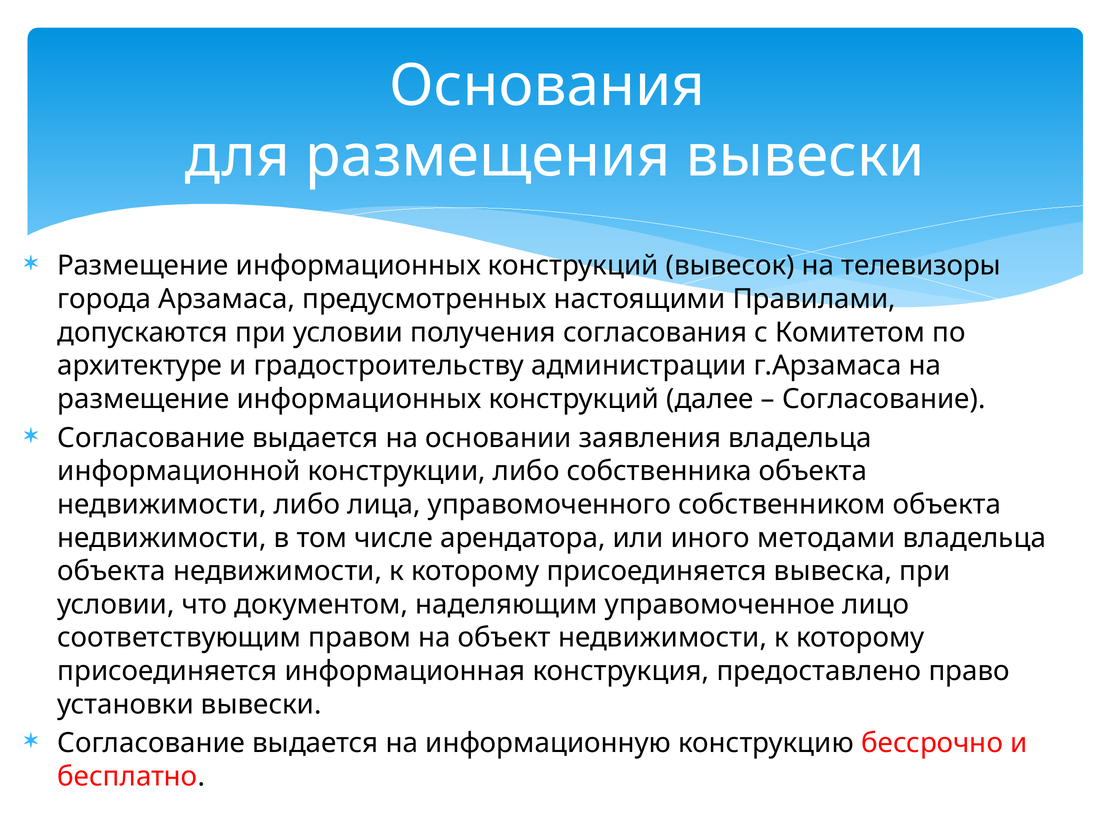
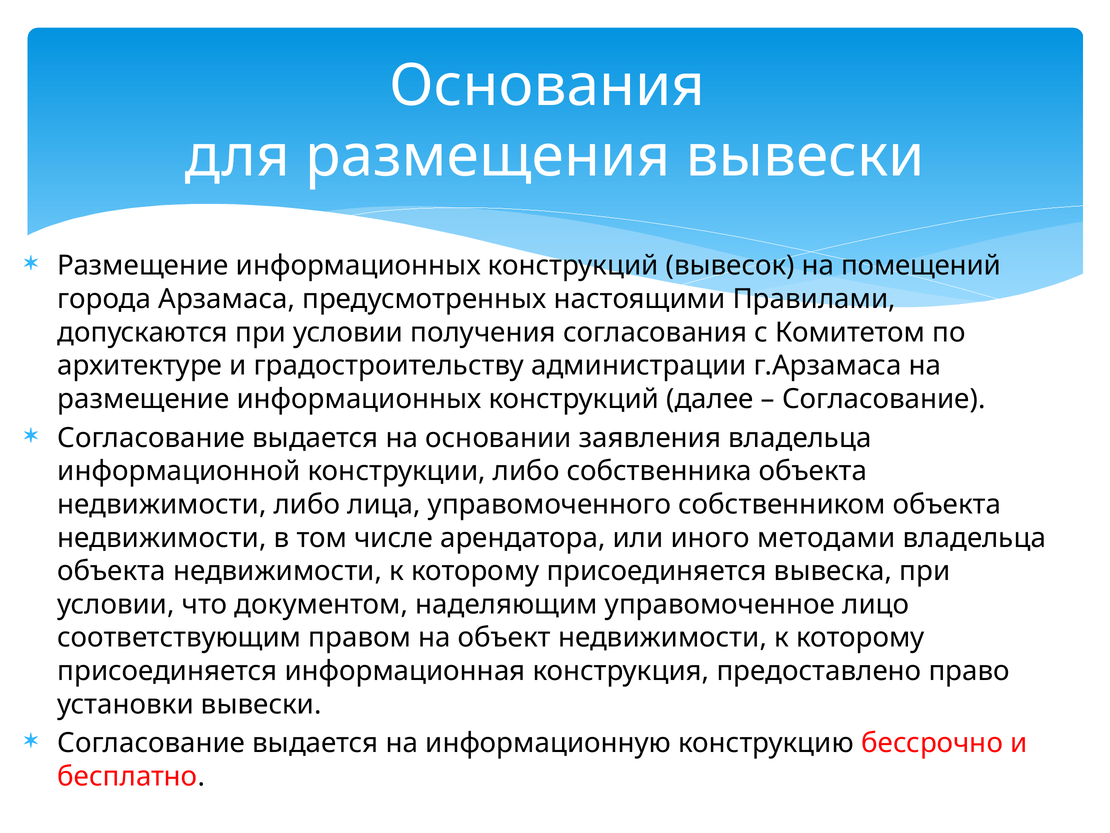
телевизоры: телевизоры -> помещений
